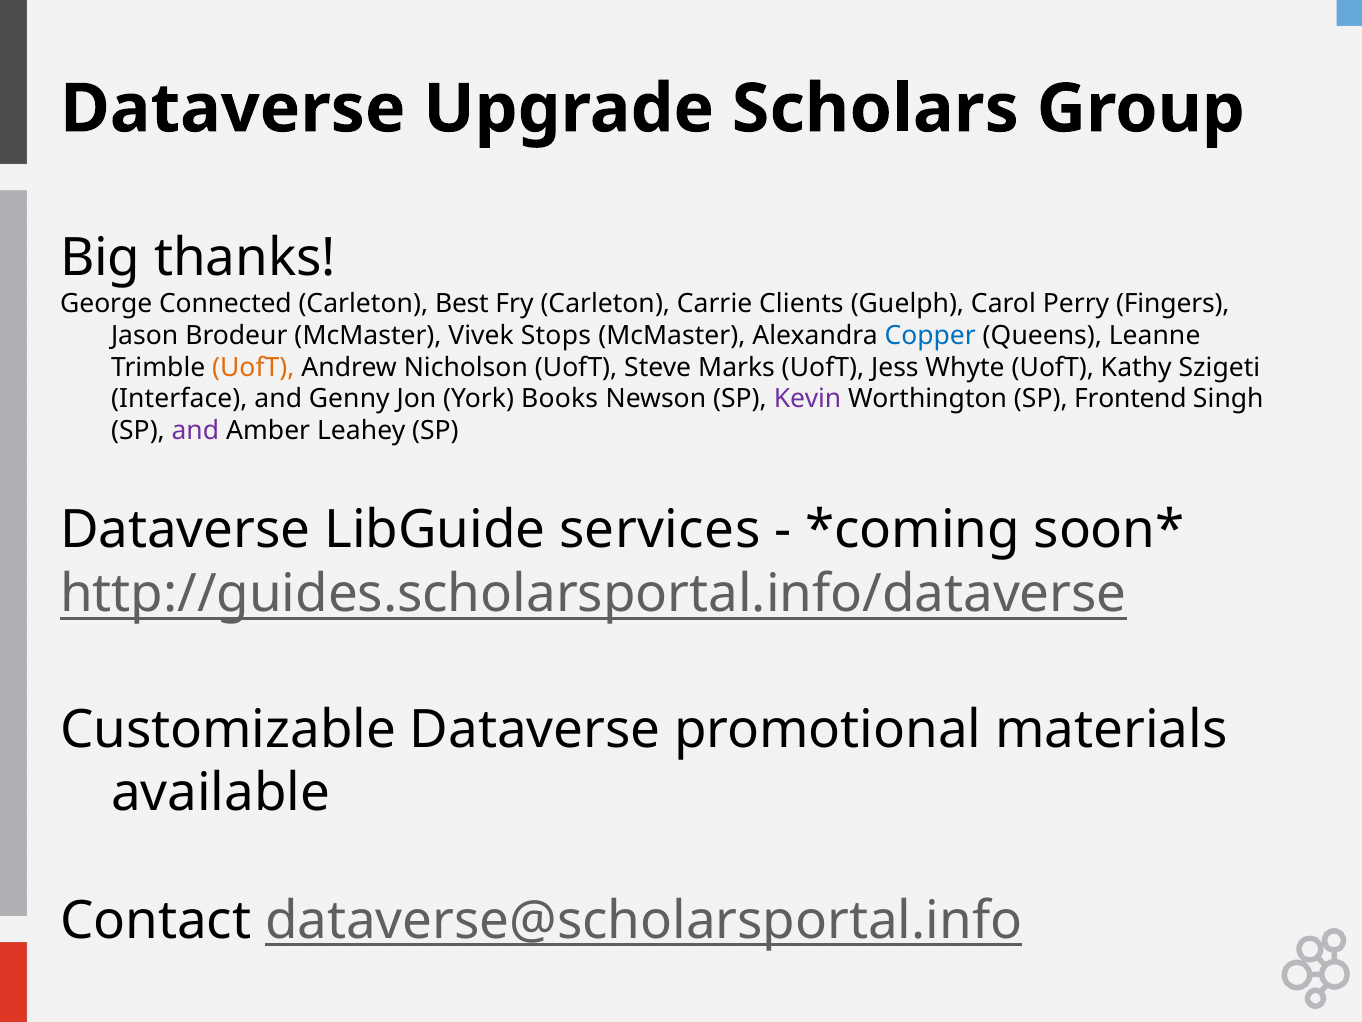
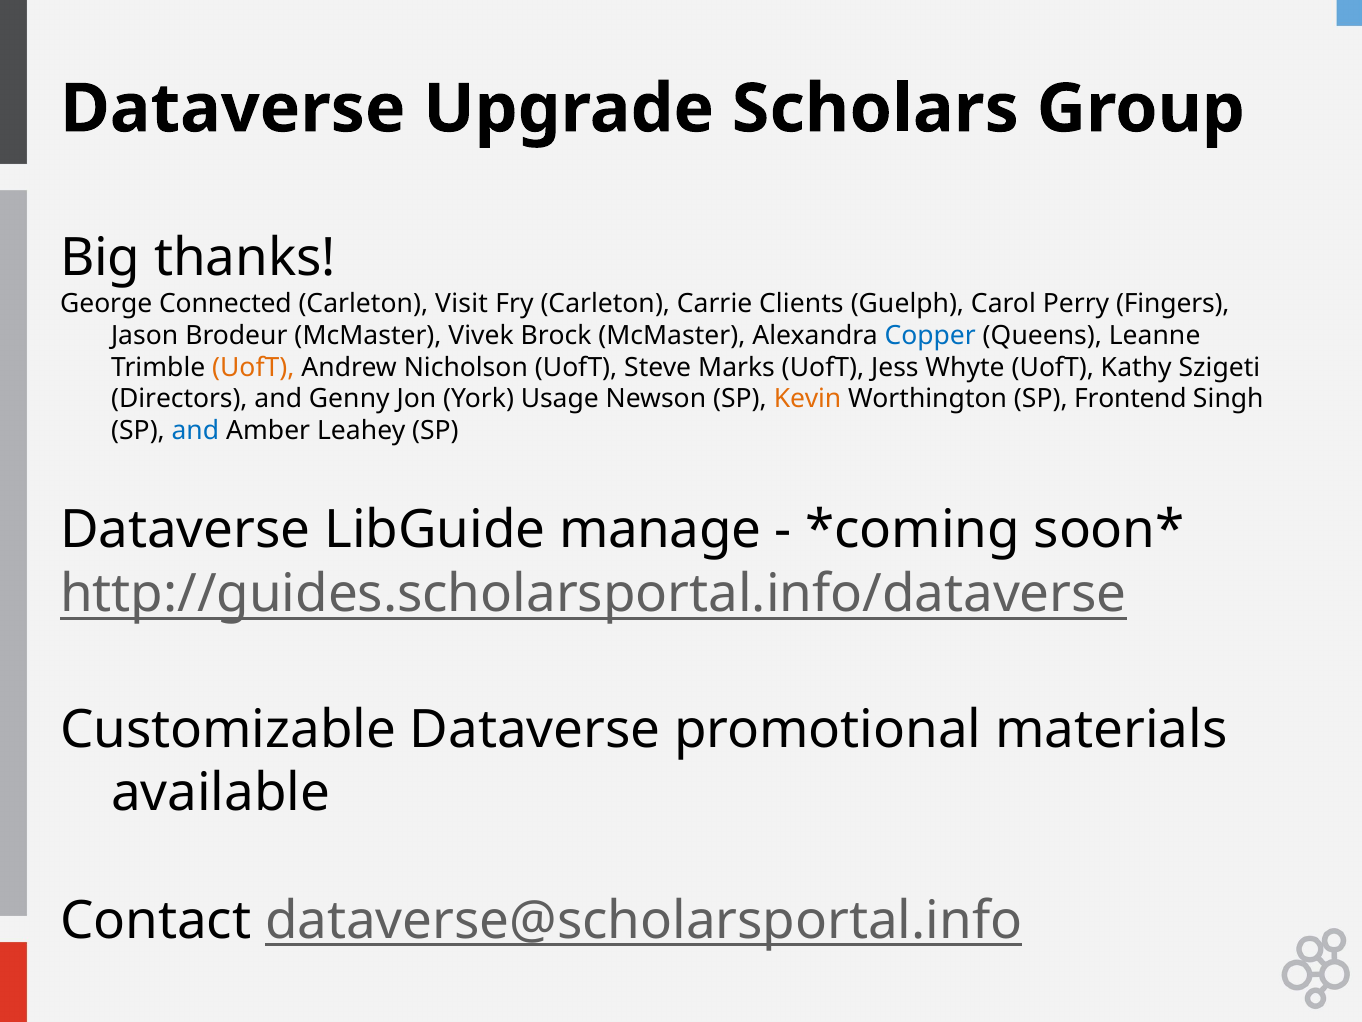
Best: Best -> Visit
Stops: Stops -> Brock
Interface: Interface -> Directors
Books: Books -> Usage
Kevin colour: purple -> orange
and at (195, 431) colour: purple -> blue
services: services -> manage
